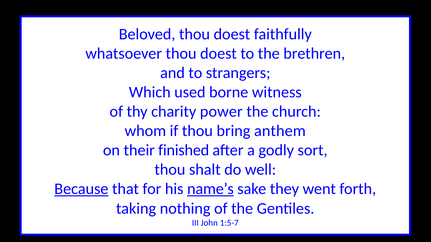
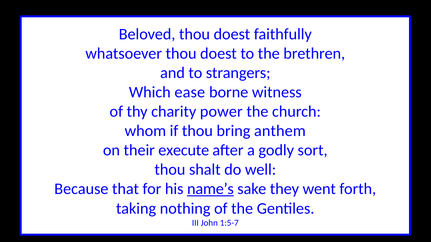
used: used -> ease
finished: finished -> execute
Because underline: present -> none
